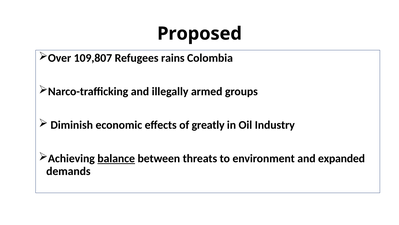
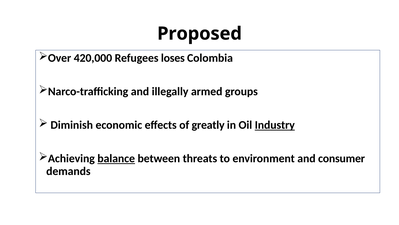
109,807: 109,807 -> 420,000
rains: rains -> loses
Industry underline: none -> present
expanded: expanded -> consumer
